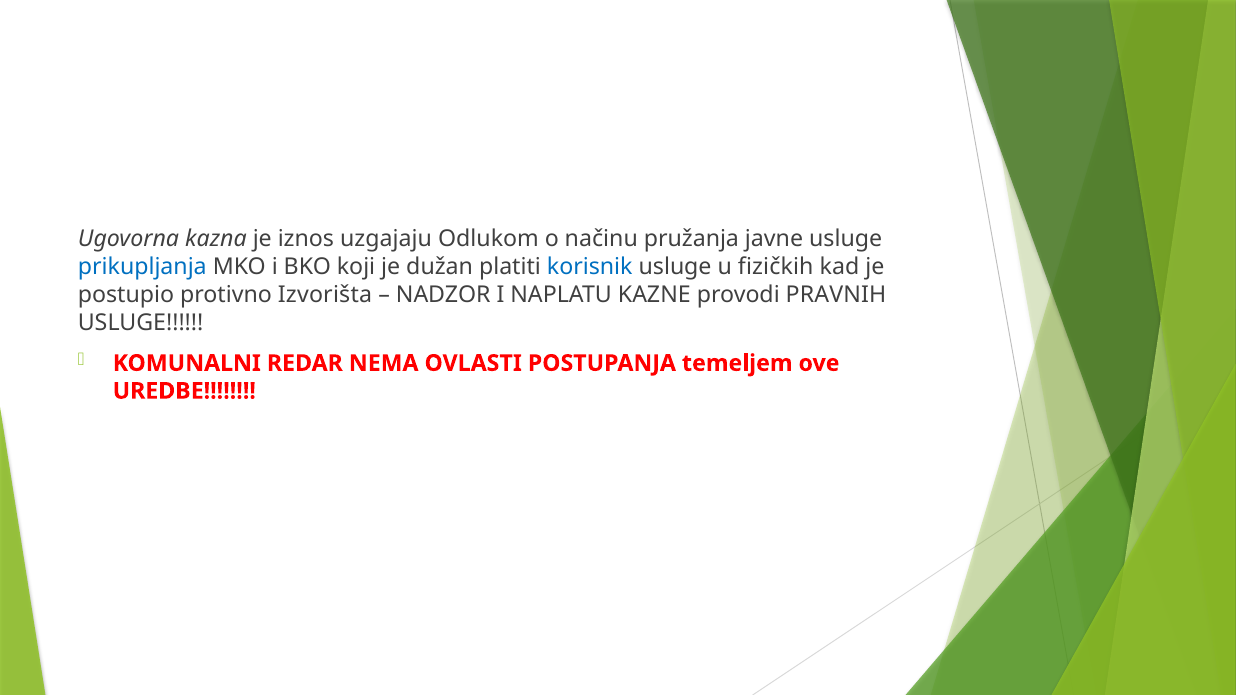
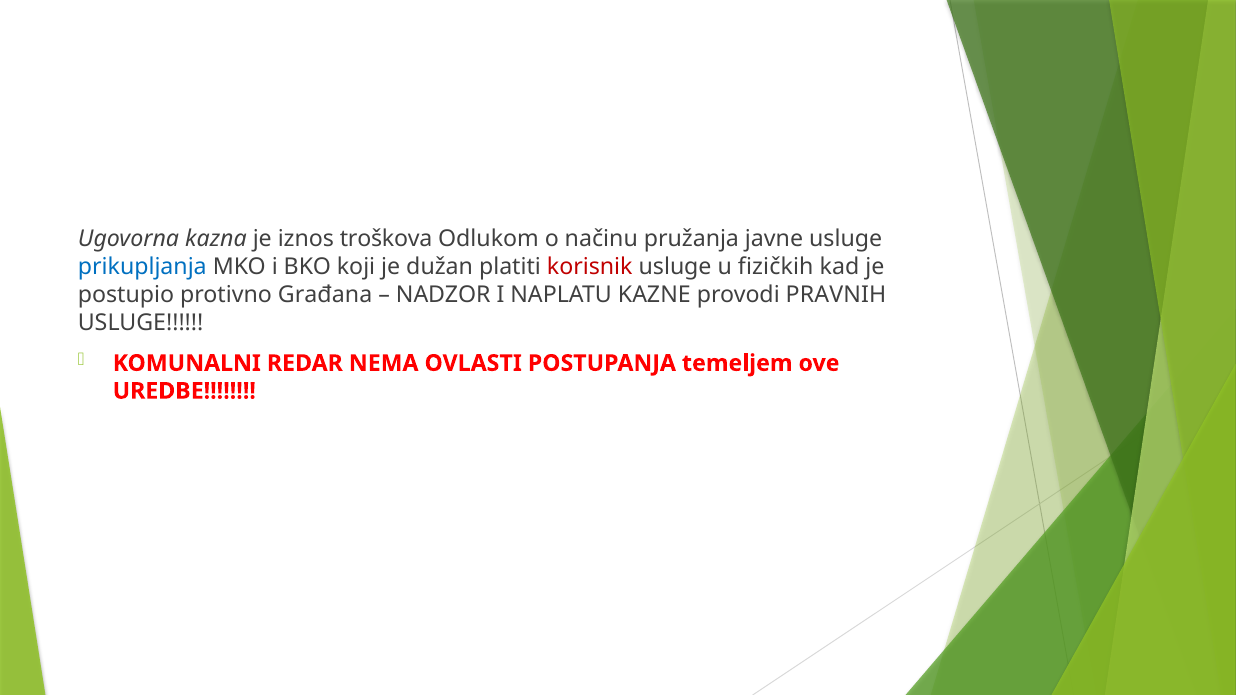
uzgajaju: uzgajaju -> troškova
korisnik colour: blue -> red
Izvorišta: Izvorišta -> Građana
